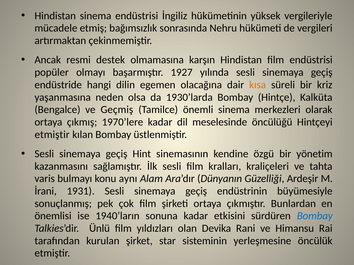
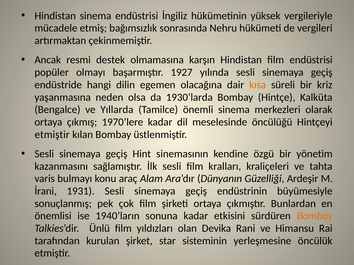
Geçmiş: Geçmiş -> Yıllarda
aynı: aynı -> araç
Bombay at (315, 216) colour: blue -> orange
